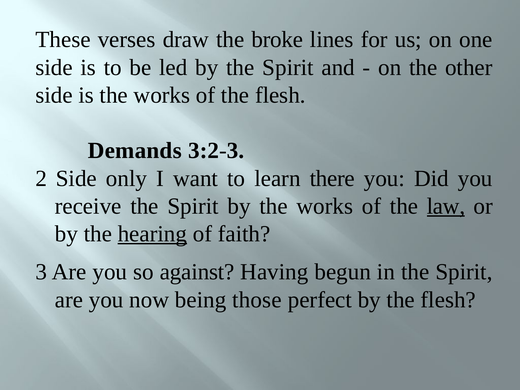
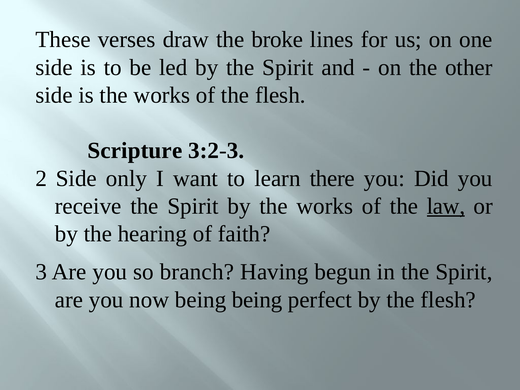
Demands: Demands -> Scripture
hearing underline: present -> none
against: against -> branch
being those: those -> being
